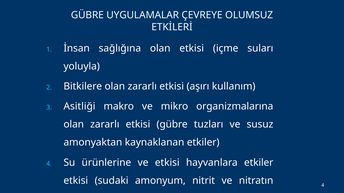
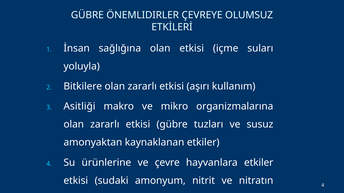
UYGULAMALAR: UYGULAMALAR -> ÖNEMLIDIRLER
ve etkisi: etkisi -> çevre
